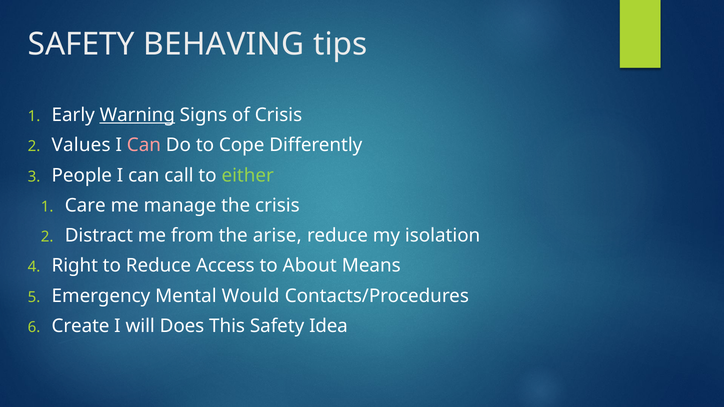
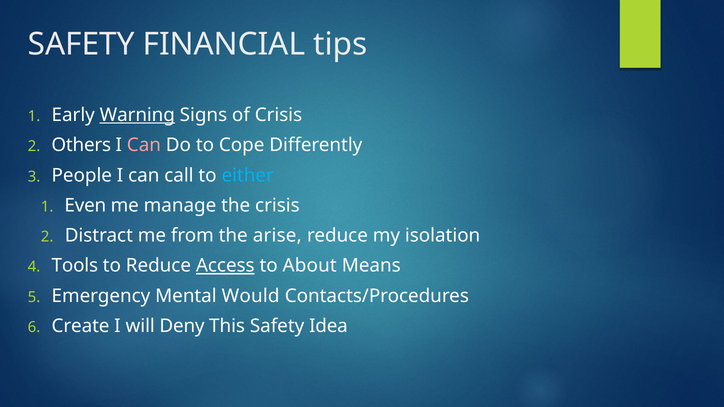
BEHAVING: BEHAVING -> FINANCIAL
Values: Values -> Others
either colour: light green -> light blue
Care: Care -> Even
Right: Right -> Tools
Access underline: none -> present
Does: Does -> Deny
